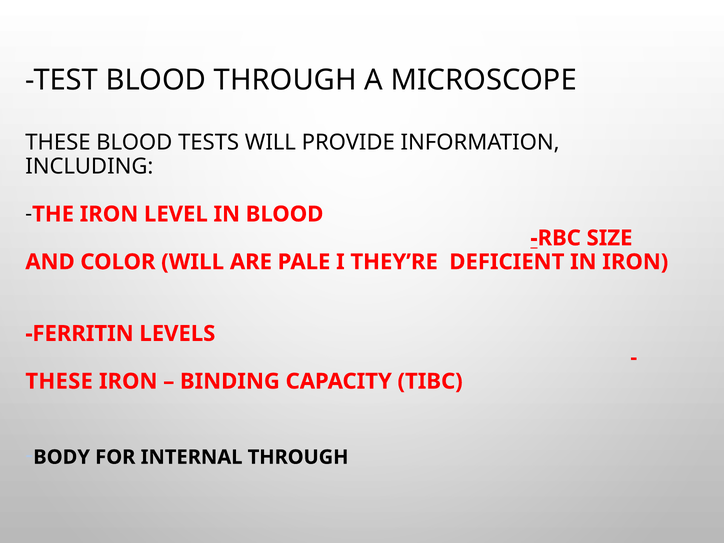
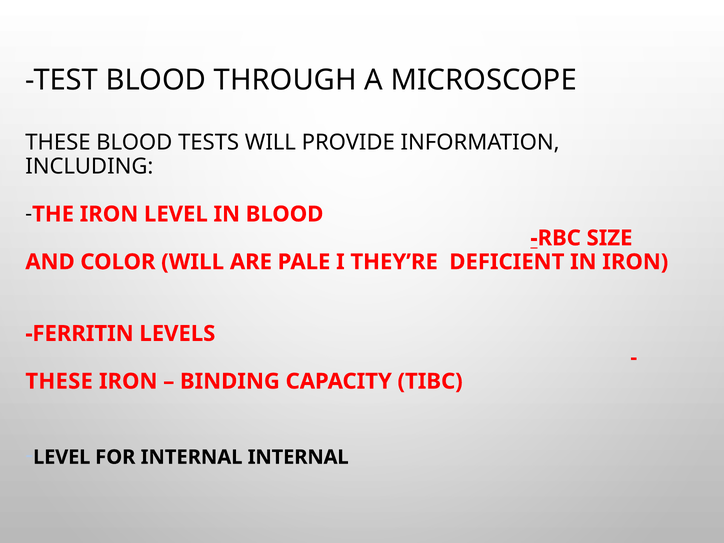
BODY at (62, 457): BODY -> LEVEL
INTERNAL THROUGH: THROUGH -> INTERNAL
